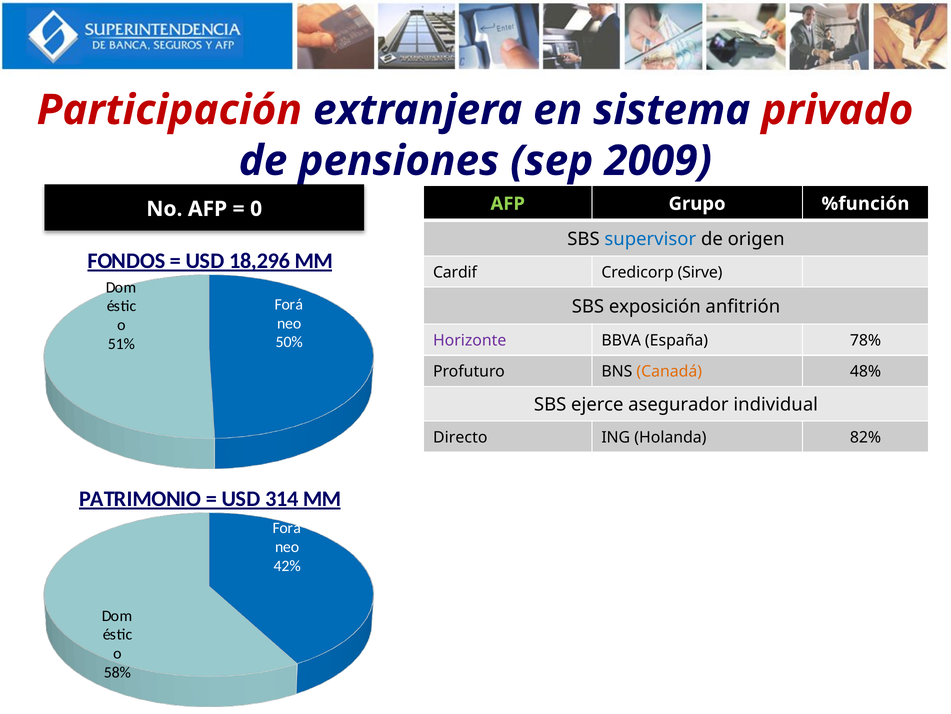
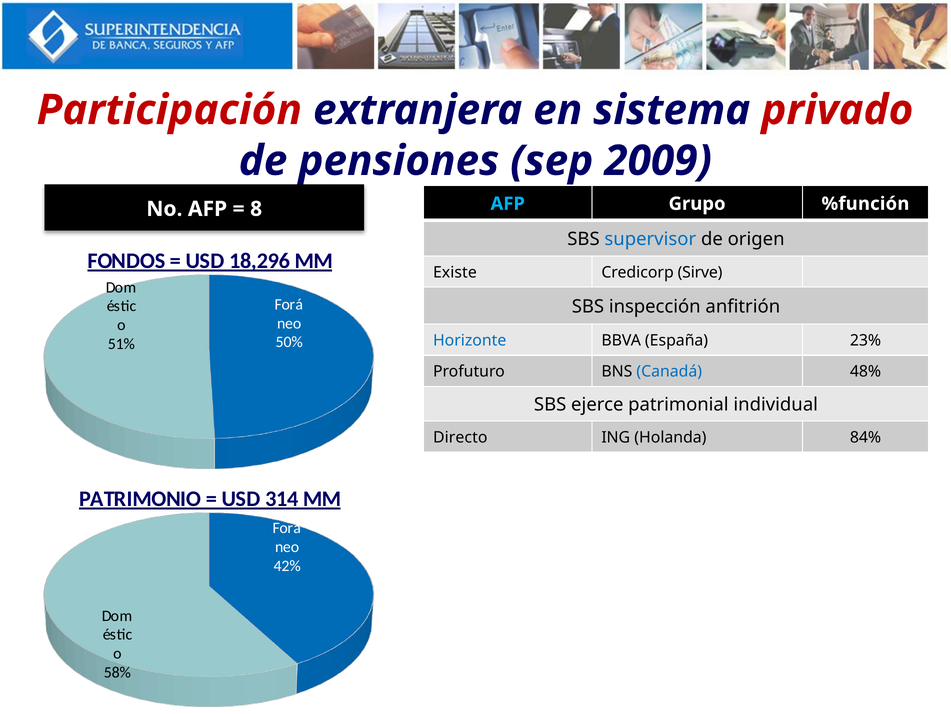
AFP at (508, 204) colour: light green -> light blue
0: 0 -> 8
Cardif: Cardif -> Existe
exposición: exposición -> inspección
Horizonte colour: purple -> blue
78%: 78% -> 23%
Canadá colour: orange -> blue
asegurador: asegurador -> patrimonial
82%: 82% -> 84%
